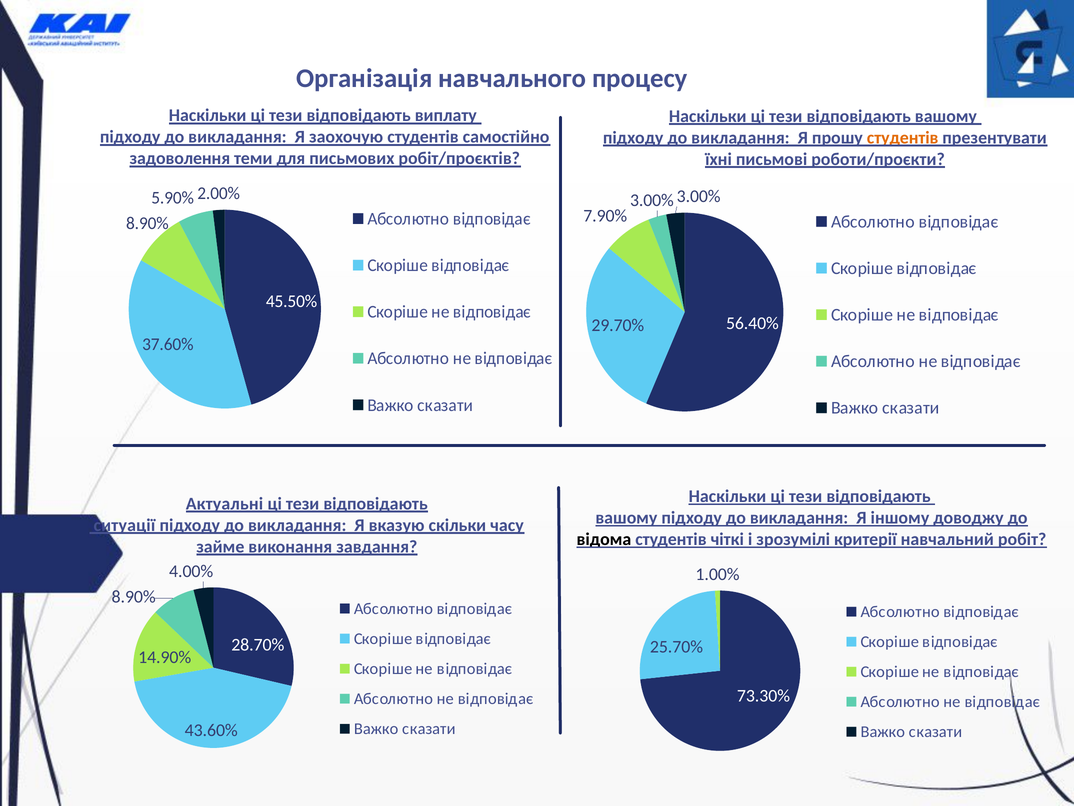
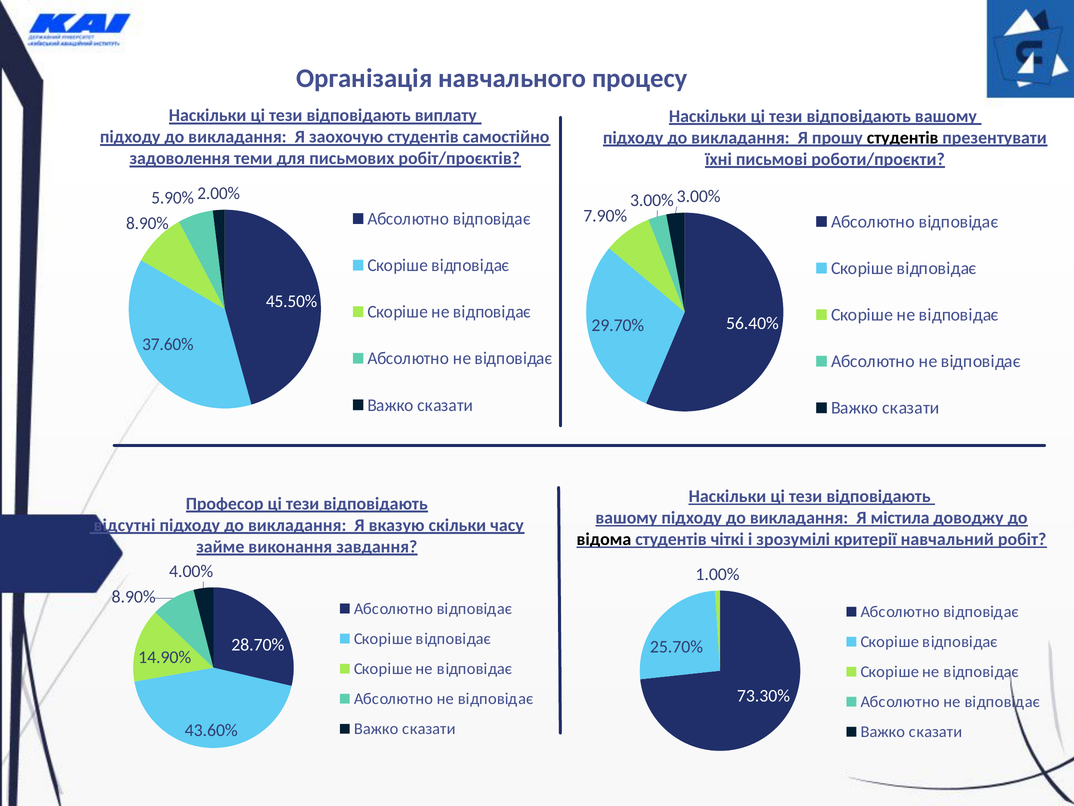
студентів at (903, 138) colour: orange -> black
Актуальні: Актуальні -> Професор
іншому: іншому -> містила
ситуації: ситуації -> відсутні
